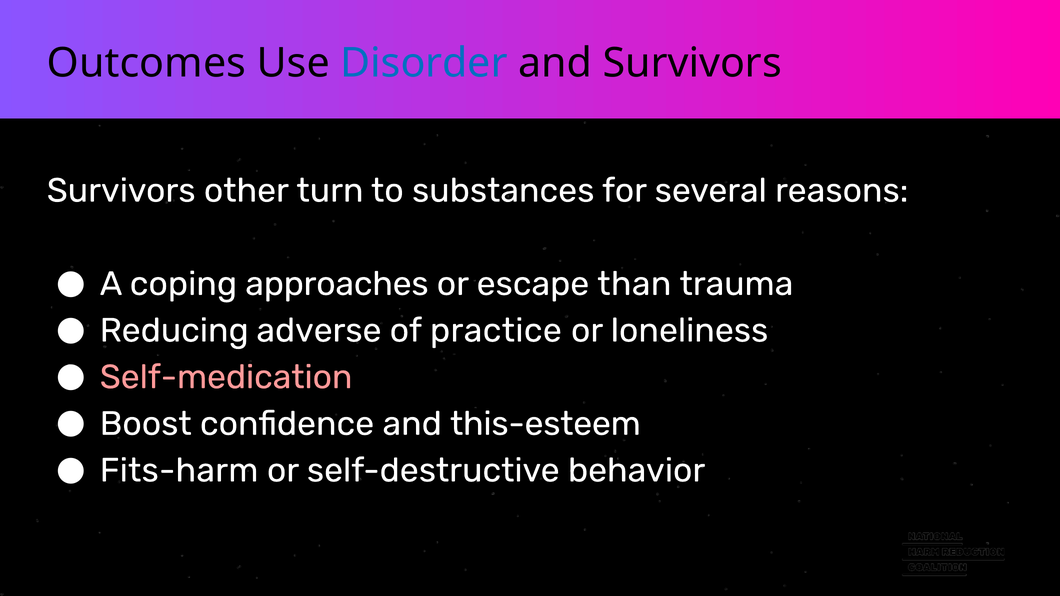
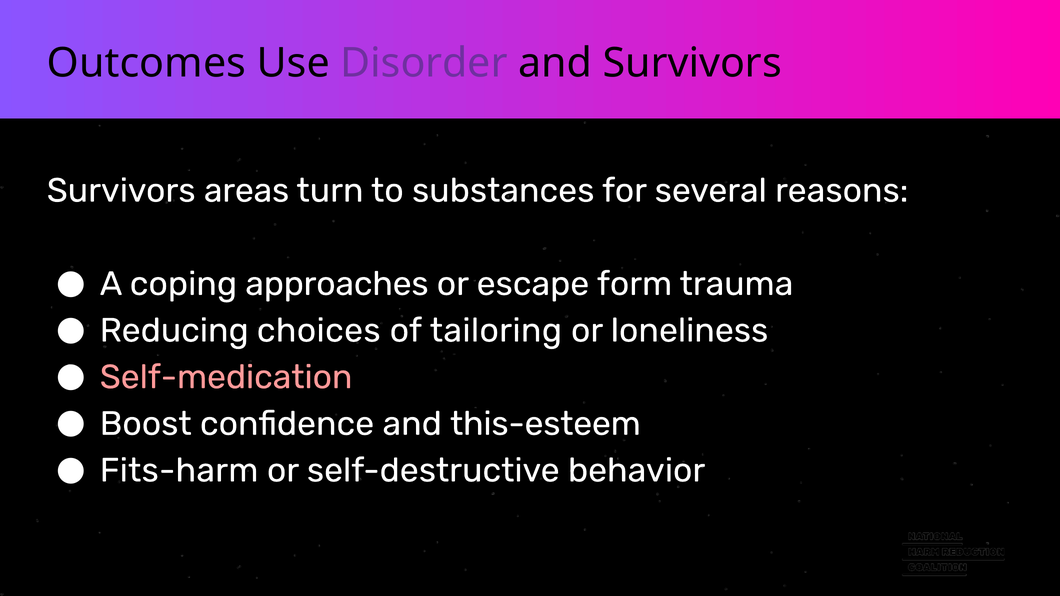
Disorder colour: blue -> purple
other: other -> areas
than: than -> form
adverse: adverse -> choices
practice: practice -> tailoring
